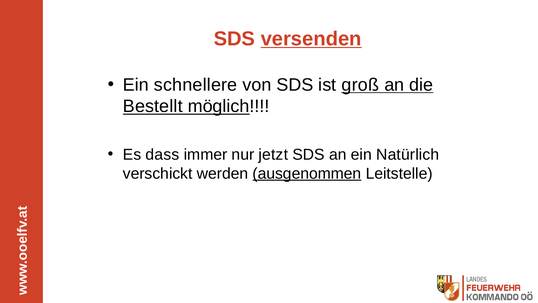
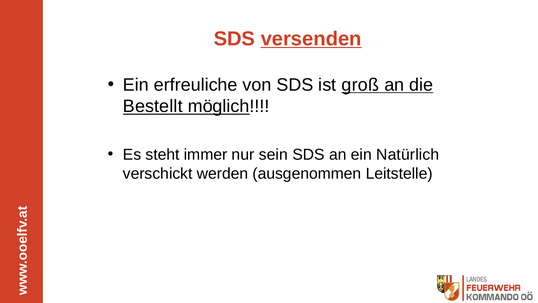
schnellere: schnellere -> erfreuliche
dass: dass -> steht
jetzt: jetzt -> sein
ausgenommen underline: present -> none
